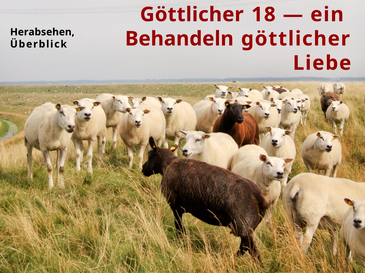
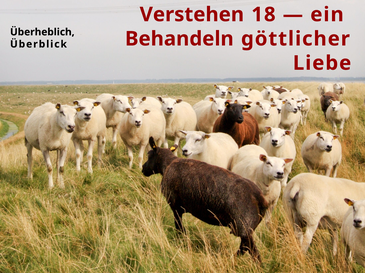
Göttlicher at (192, 15): Göttlicher -> Verstehen
Herabsehen: Herabsehen -> Überheblich
